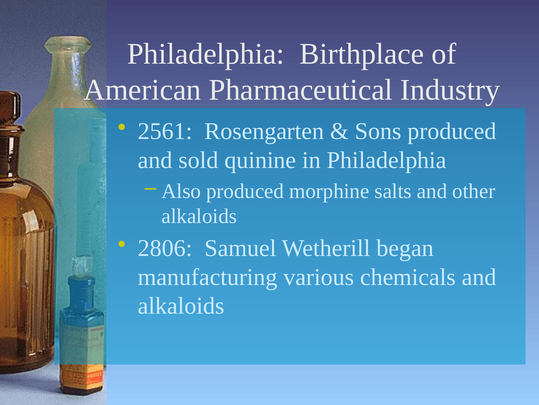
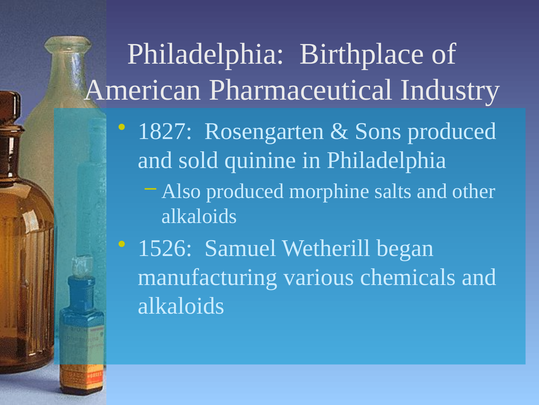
2561: 2561 -> 1827
2806: 2806 -> 1526
